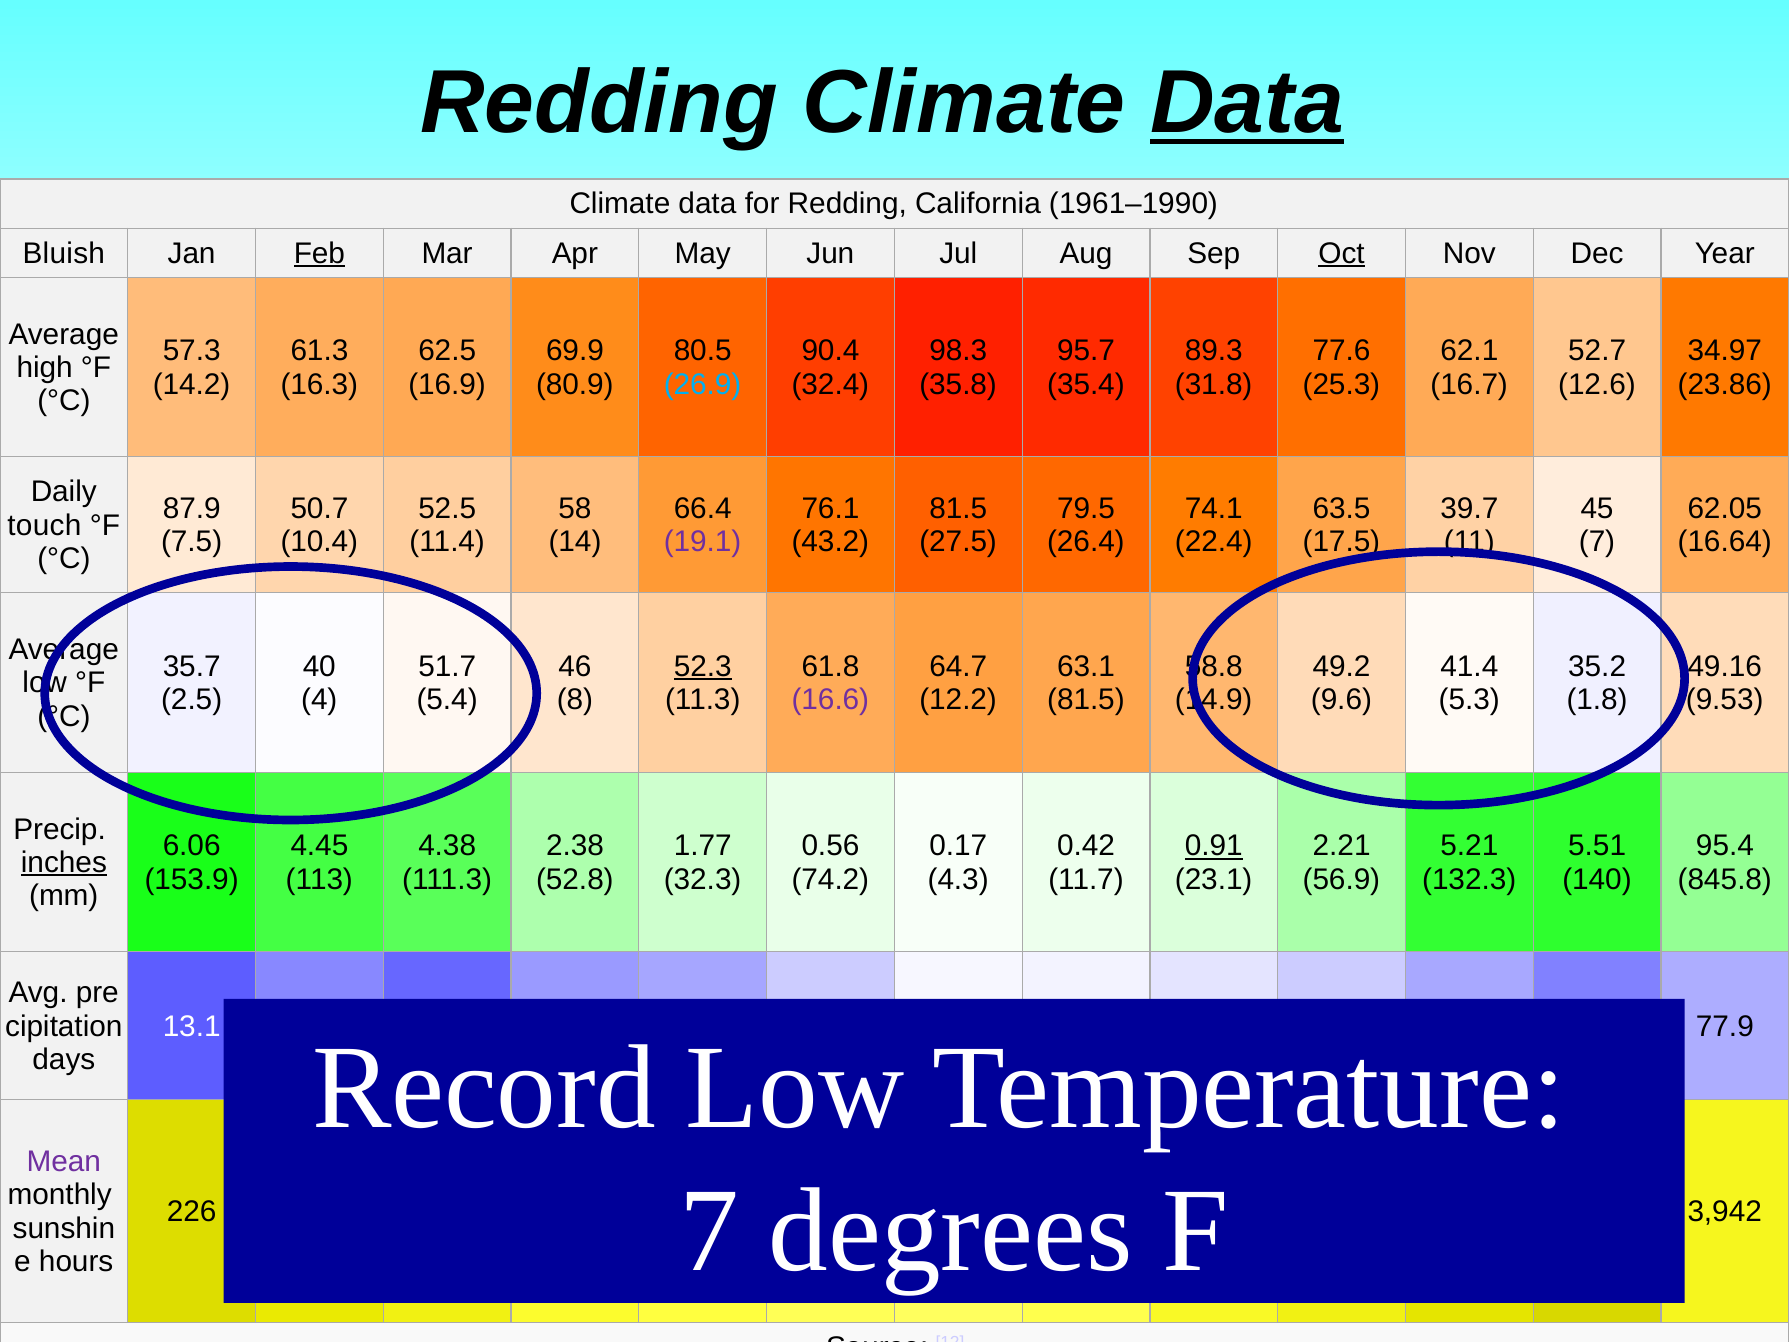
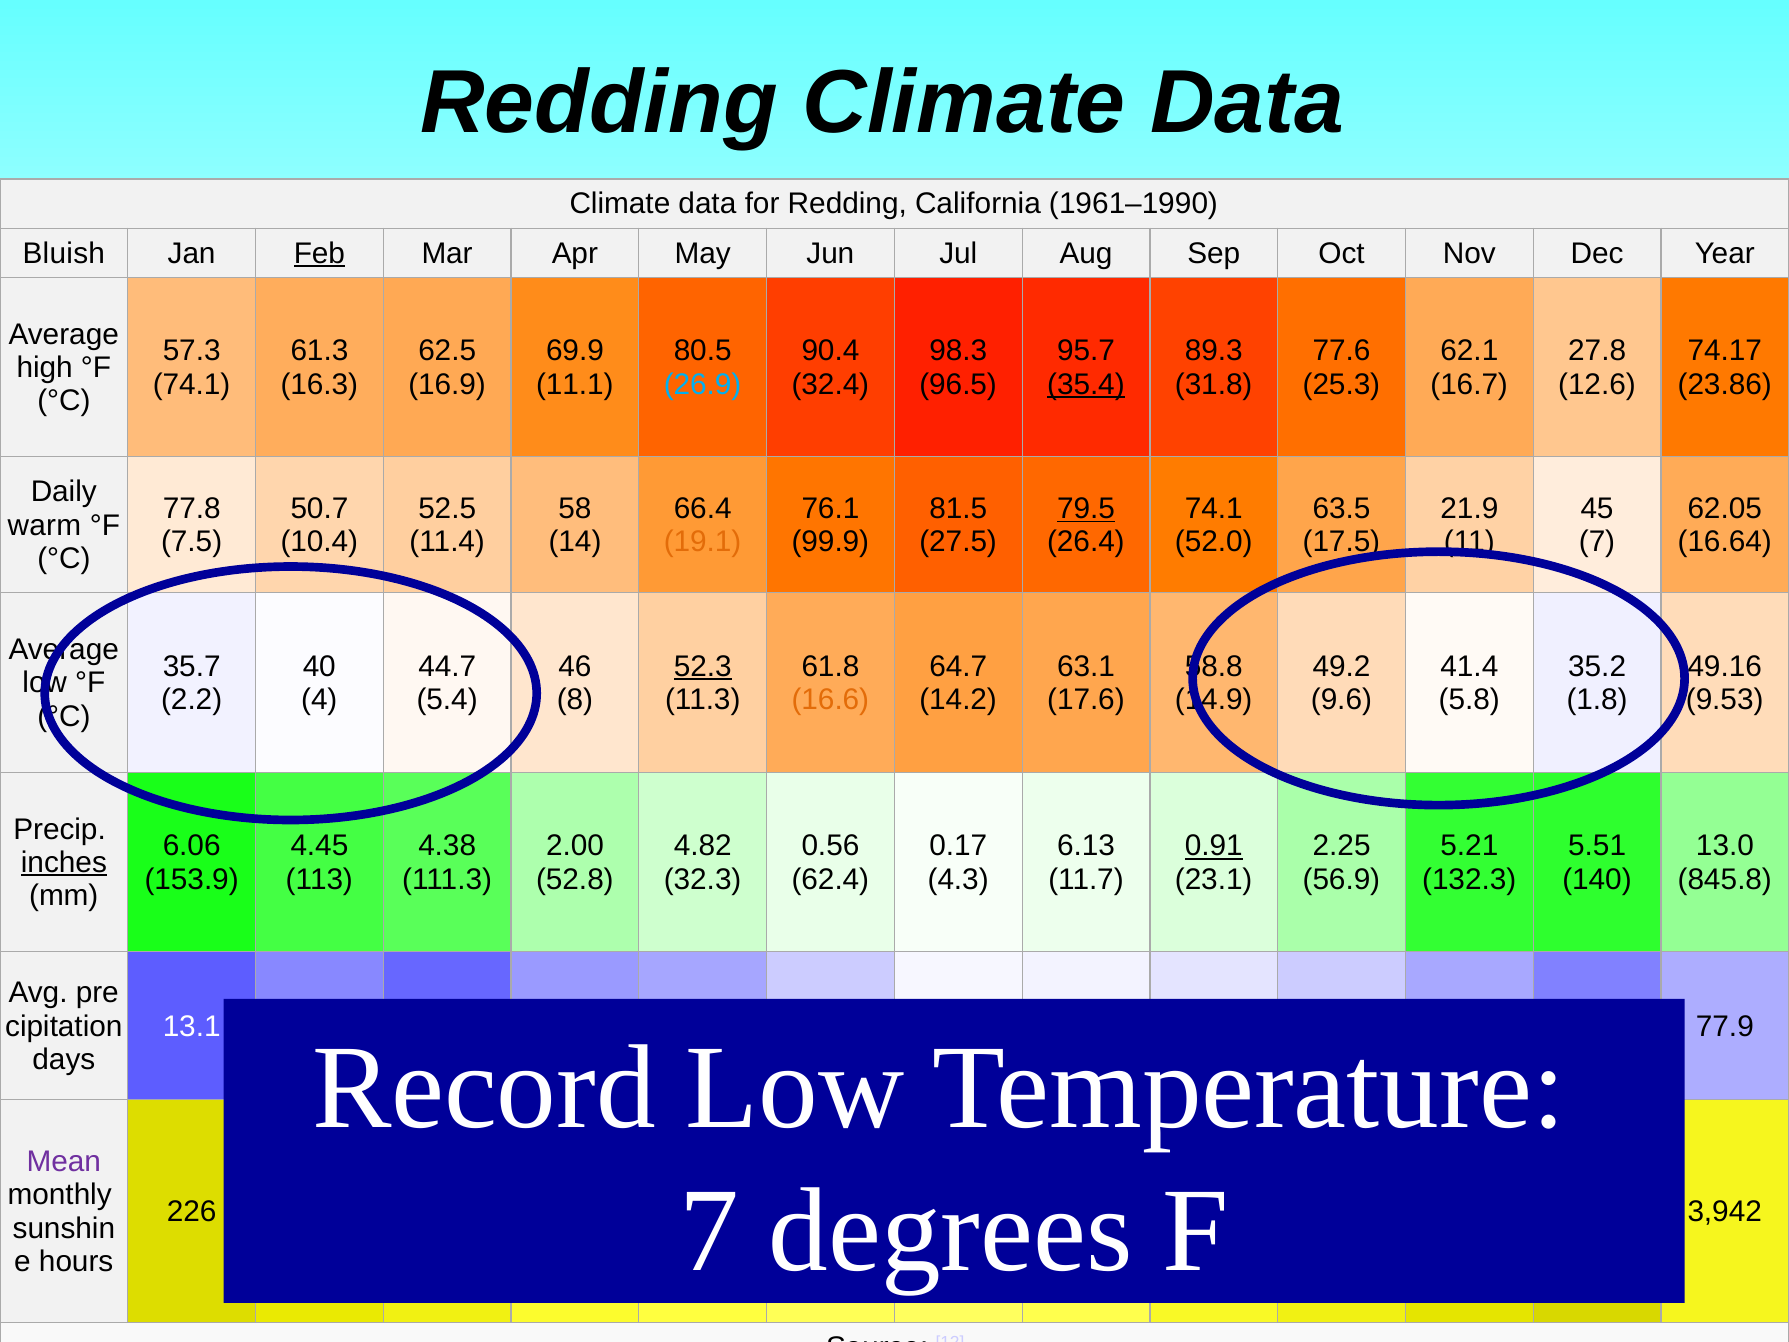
Data at (1247, 103) underline: present -> none
Oct underline: present -> none
52.7: 52.7 -> 27.8
34.97: 34.97 -> 74.17
14.2 at (192, 384): 14.2 -> 74.1
80.9: 80.9 -> 11.1
35.8: 35.8 -> 96.5
35.4 underline: none -> present
87.9: 87.9 -> 77.8
79.5 underline: none -> present
39.7: 39.7 -> 21.9
touch: touch -> warm
19.1 colour: purple -> orange
43.2: 43.2 -> 99.9
22.4: 22.4 -> 52.0
51.7: 51.7 -> 44.7
2.5: 2.5 -> 2.2
16.6 colour: purple -> orange
12.2: 12.2 -> 14.2
81.5 at (1086, 700): 81.5 -> 17.6
5.3: 5.3 -> 5.8
2.38: 2.38 -> 2.00
1.77: 1.77 -> 4.82
0.42: 0.42 -> 6.13
2.21: 2.21 -> 2.25
95.4: 95.4 -> 13.0
74.2: 74.2 -> 62.4
